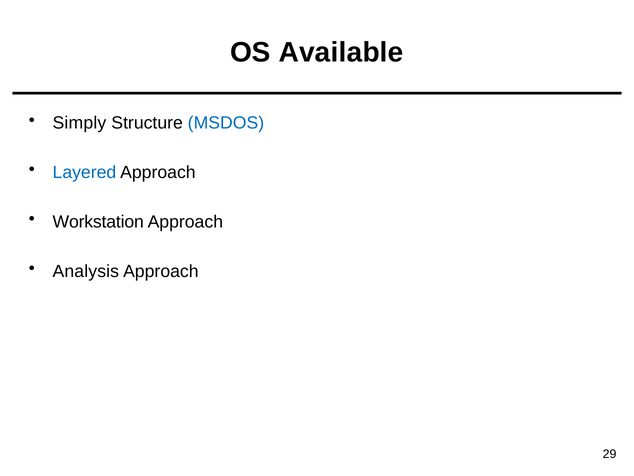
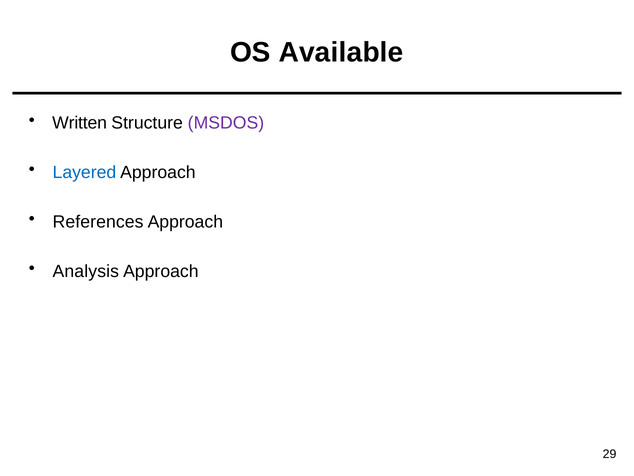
Simply: Simply -> Written
MSDOS colour: blue -> purple
Workstation: Workstation -> References
